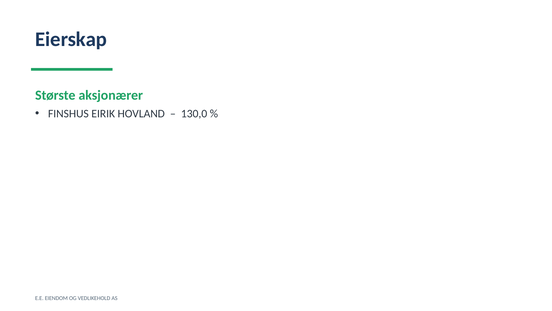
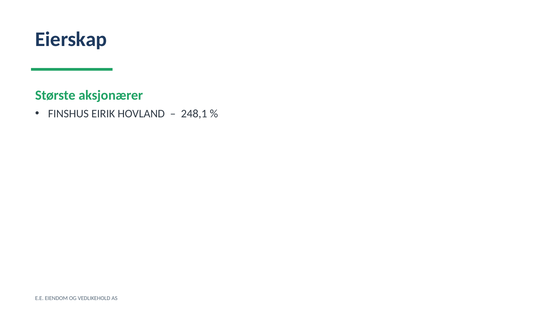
130,0: 130,0 -> 248,1
